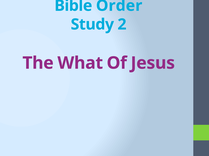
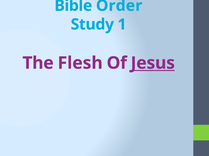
2: 2 -> 1
What: What -> Flesh
Jesus underline: none -> present
